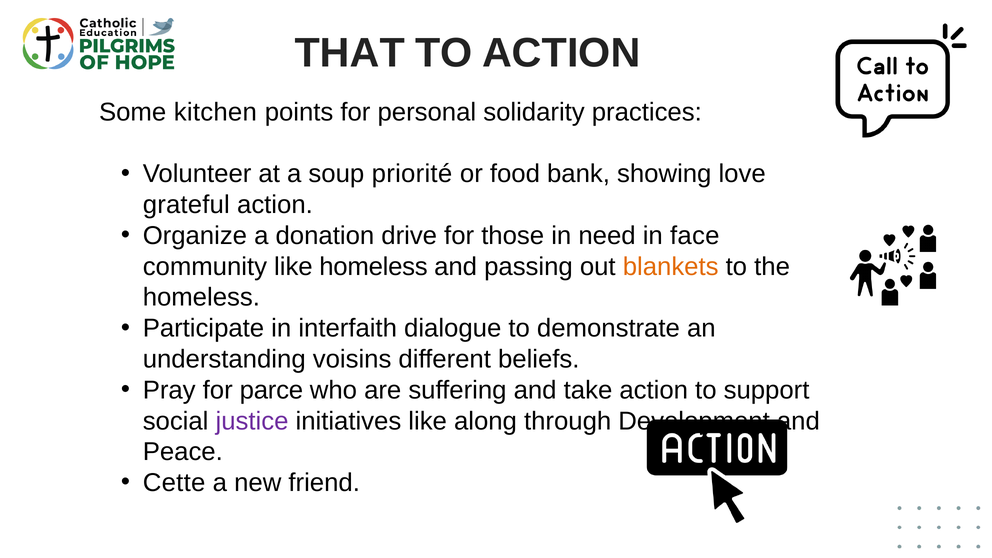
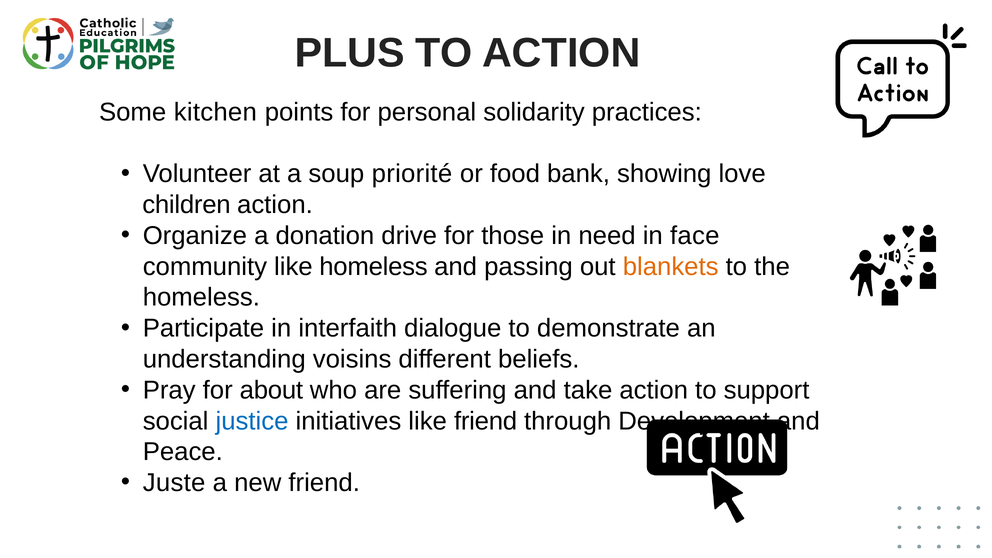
THAT: THAT -> PLUS
grateful: grateful -> children
parce: parce -> about
justice colour: purple -> blue
like along: along -> friend
Cette: Cette -> Juste
